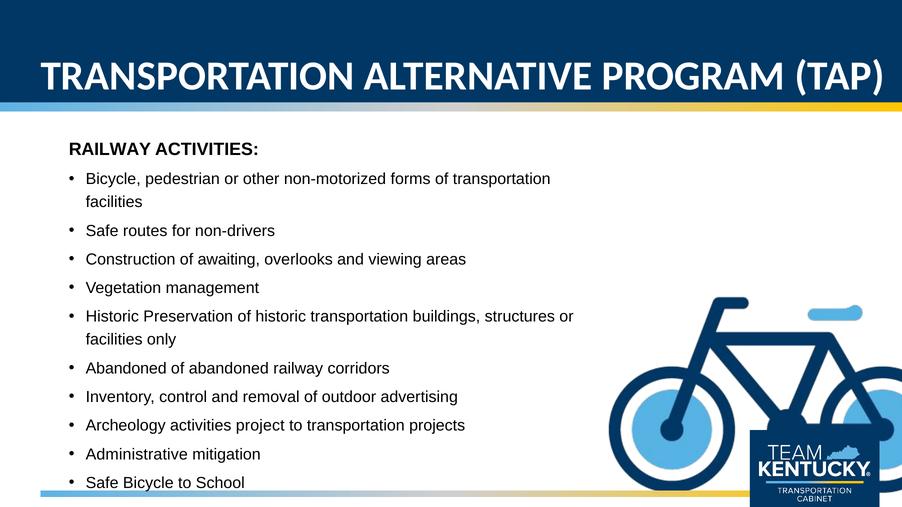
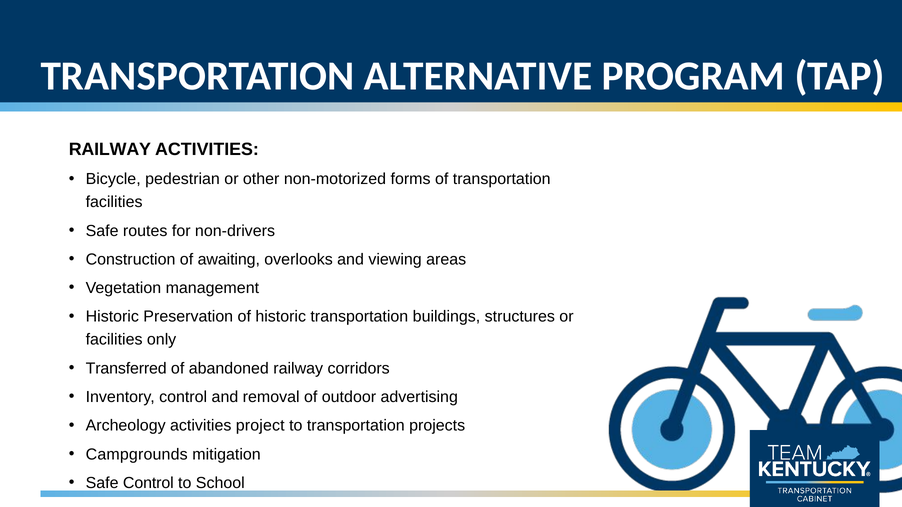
Abandoned at (126, 369): Abandoned -> Transferred
Administrative: Administrative -> Campgrounds
Safe Bicycle: Bicycle -> Control
